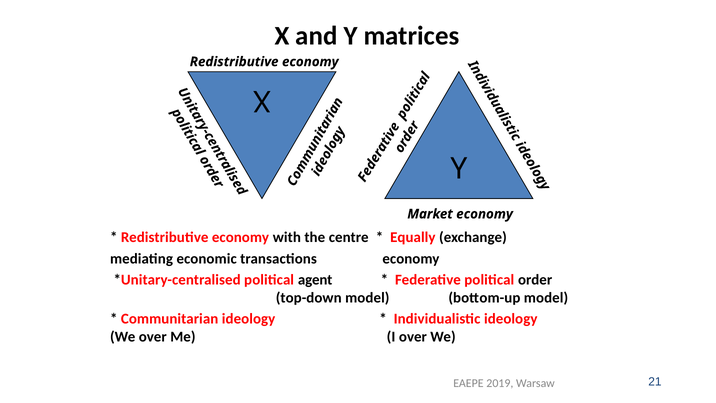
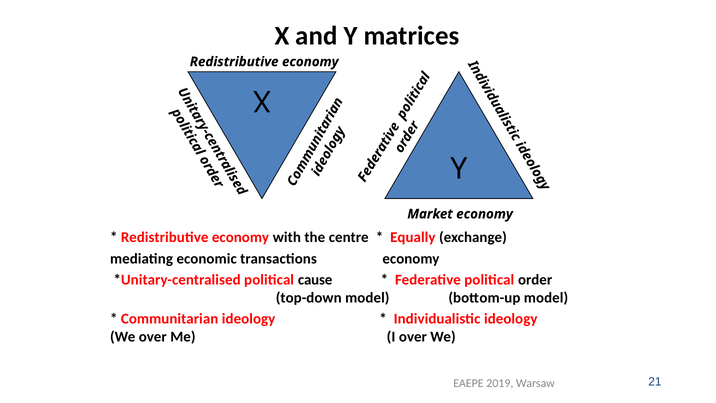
agent: agent -> cause
